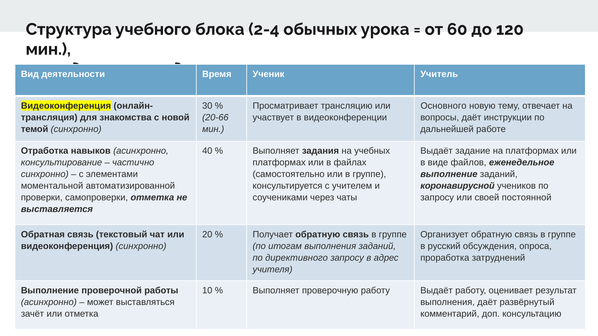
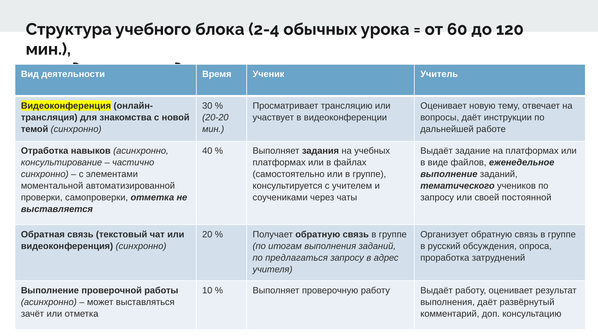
Основного at (444, 106): Основного -> Оценивает
20-66: 20-66 -> 20-20
коронавирусной: коронавирусной -> тематического
директивного: директивного -> предлагаться
